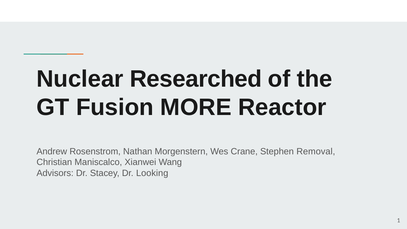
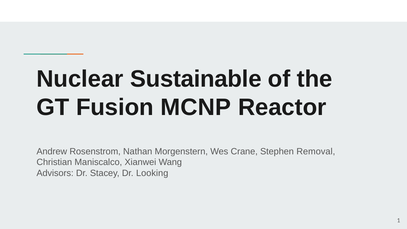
Researched: Researched -> Sustainable
MORE: MORE -> MCNP
